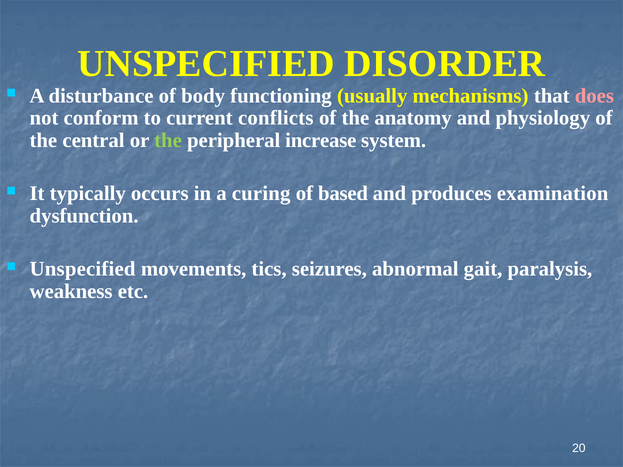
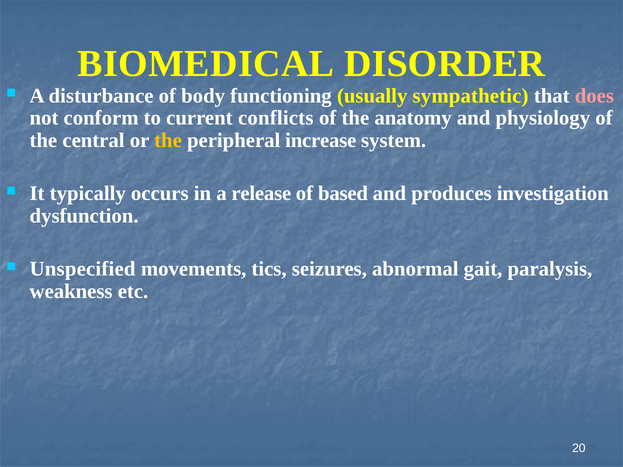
UNSPECIFIED at (206, 64): UNSPECIFIED -> BIOMEDICAL
mechanisms: mechanisms -> sympathetic
the at (168, 141) colour: light green -> yellow
curing: curing -> release
examination: examination -> investigation
